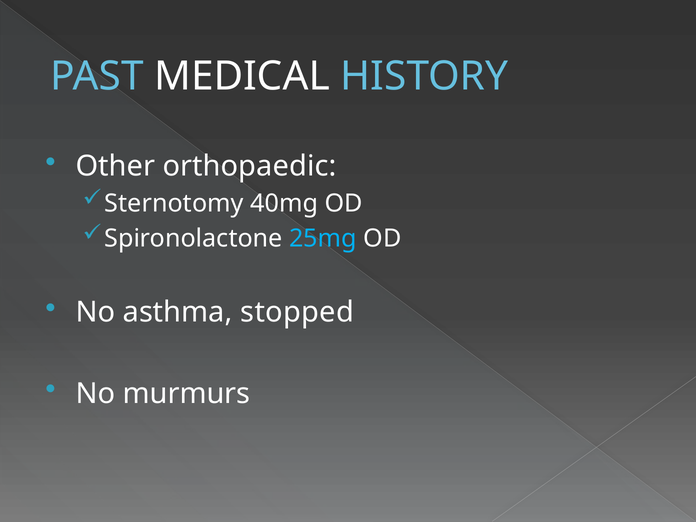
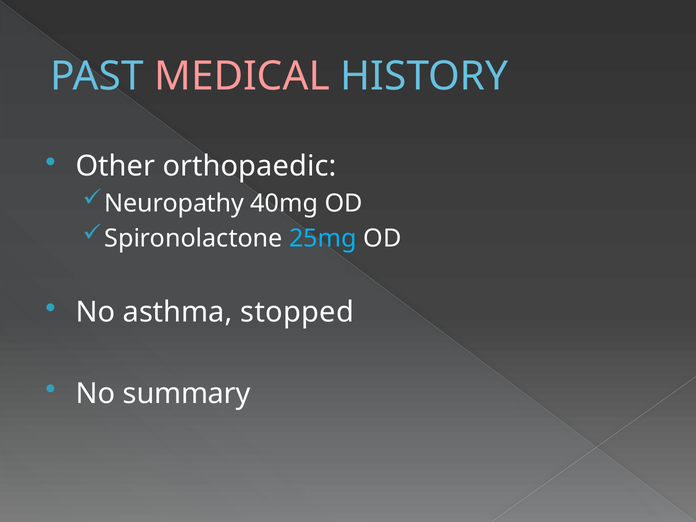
MEDICAL colour: white -> pink
Sternotomy: Sternotomy -> Neuropathy
murmurs: murmurs -> summary
